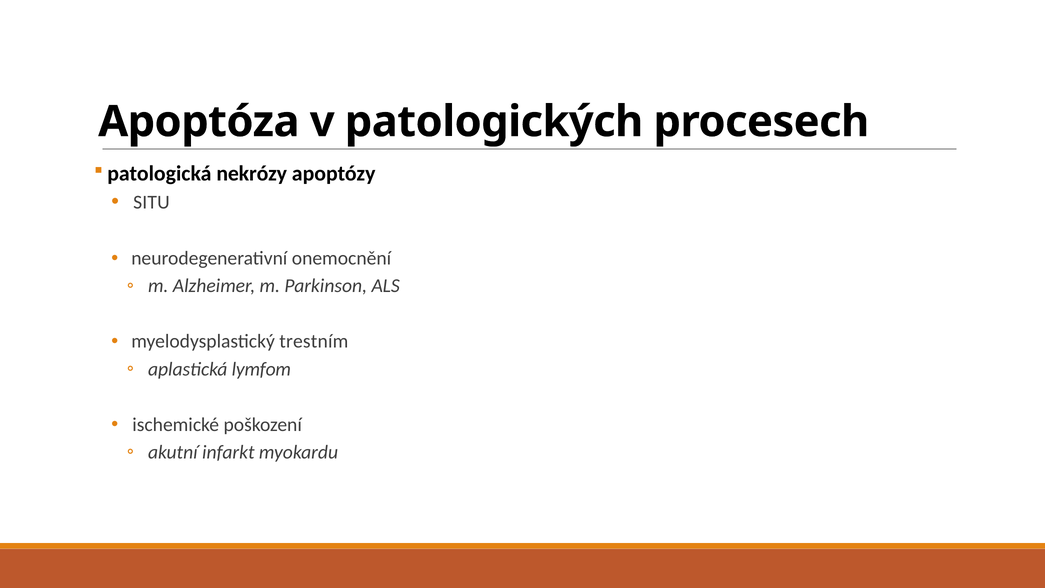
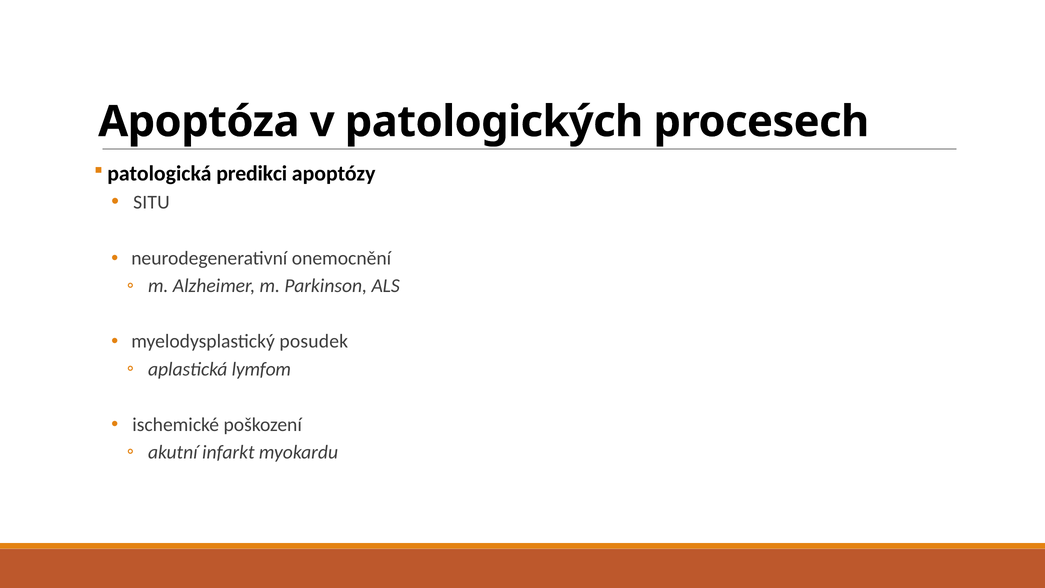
nekrózy: nekrózy -> predikci
trestním: trestním -> posudek
